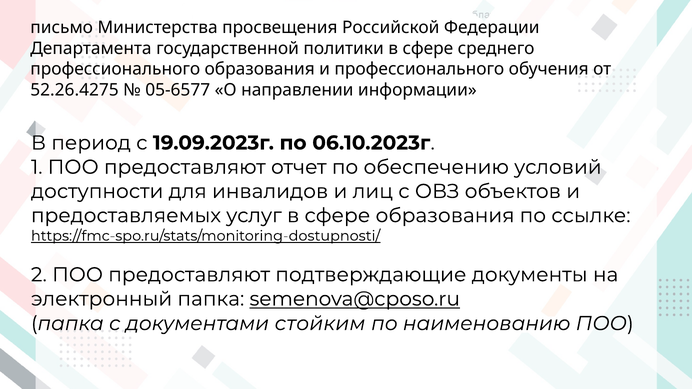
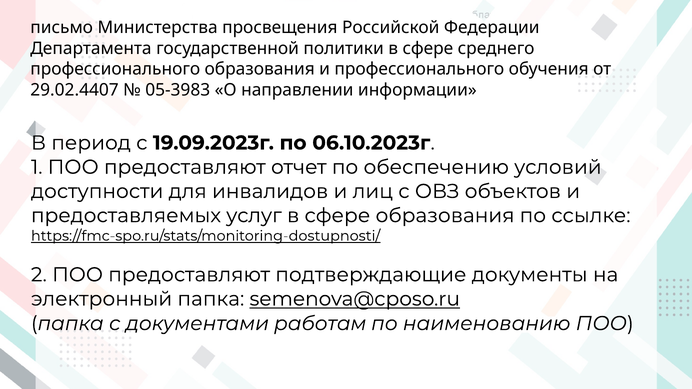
52.26.4275: 52.26.4275 -> 29.02.4407
05-6577: 05-6577 -> 05-3983
стойким: стойким -> работам
